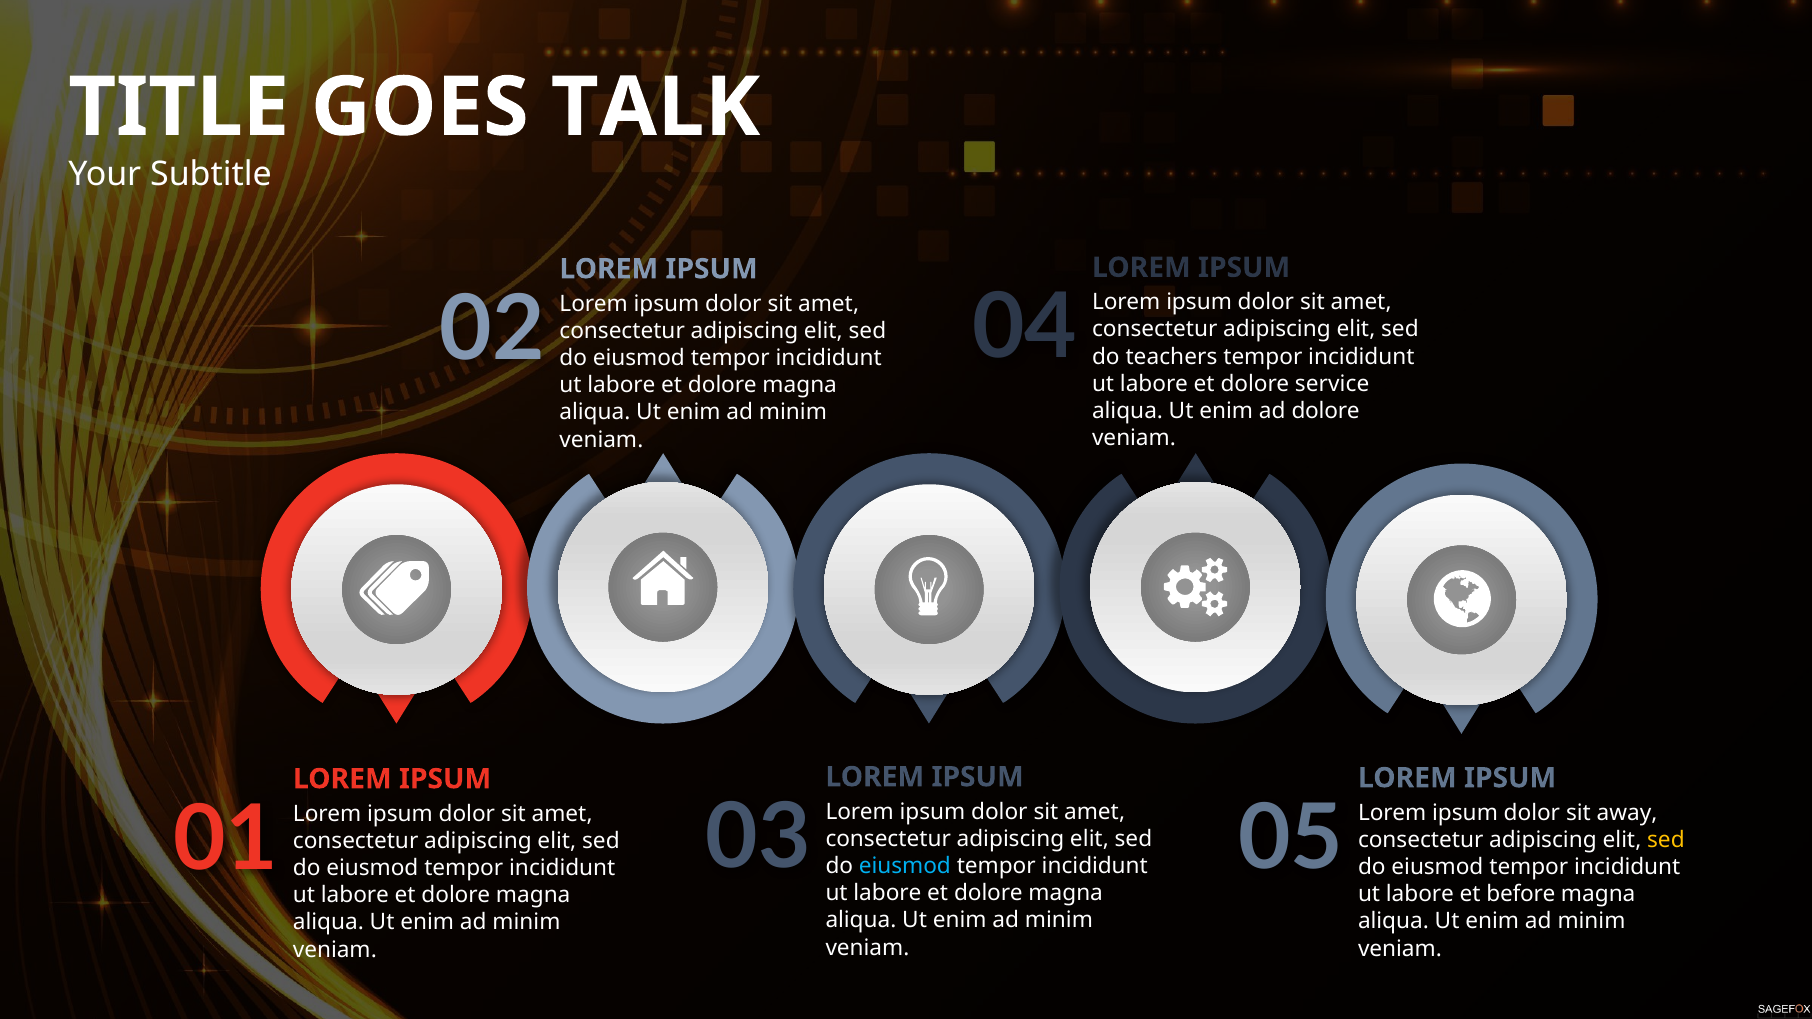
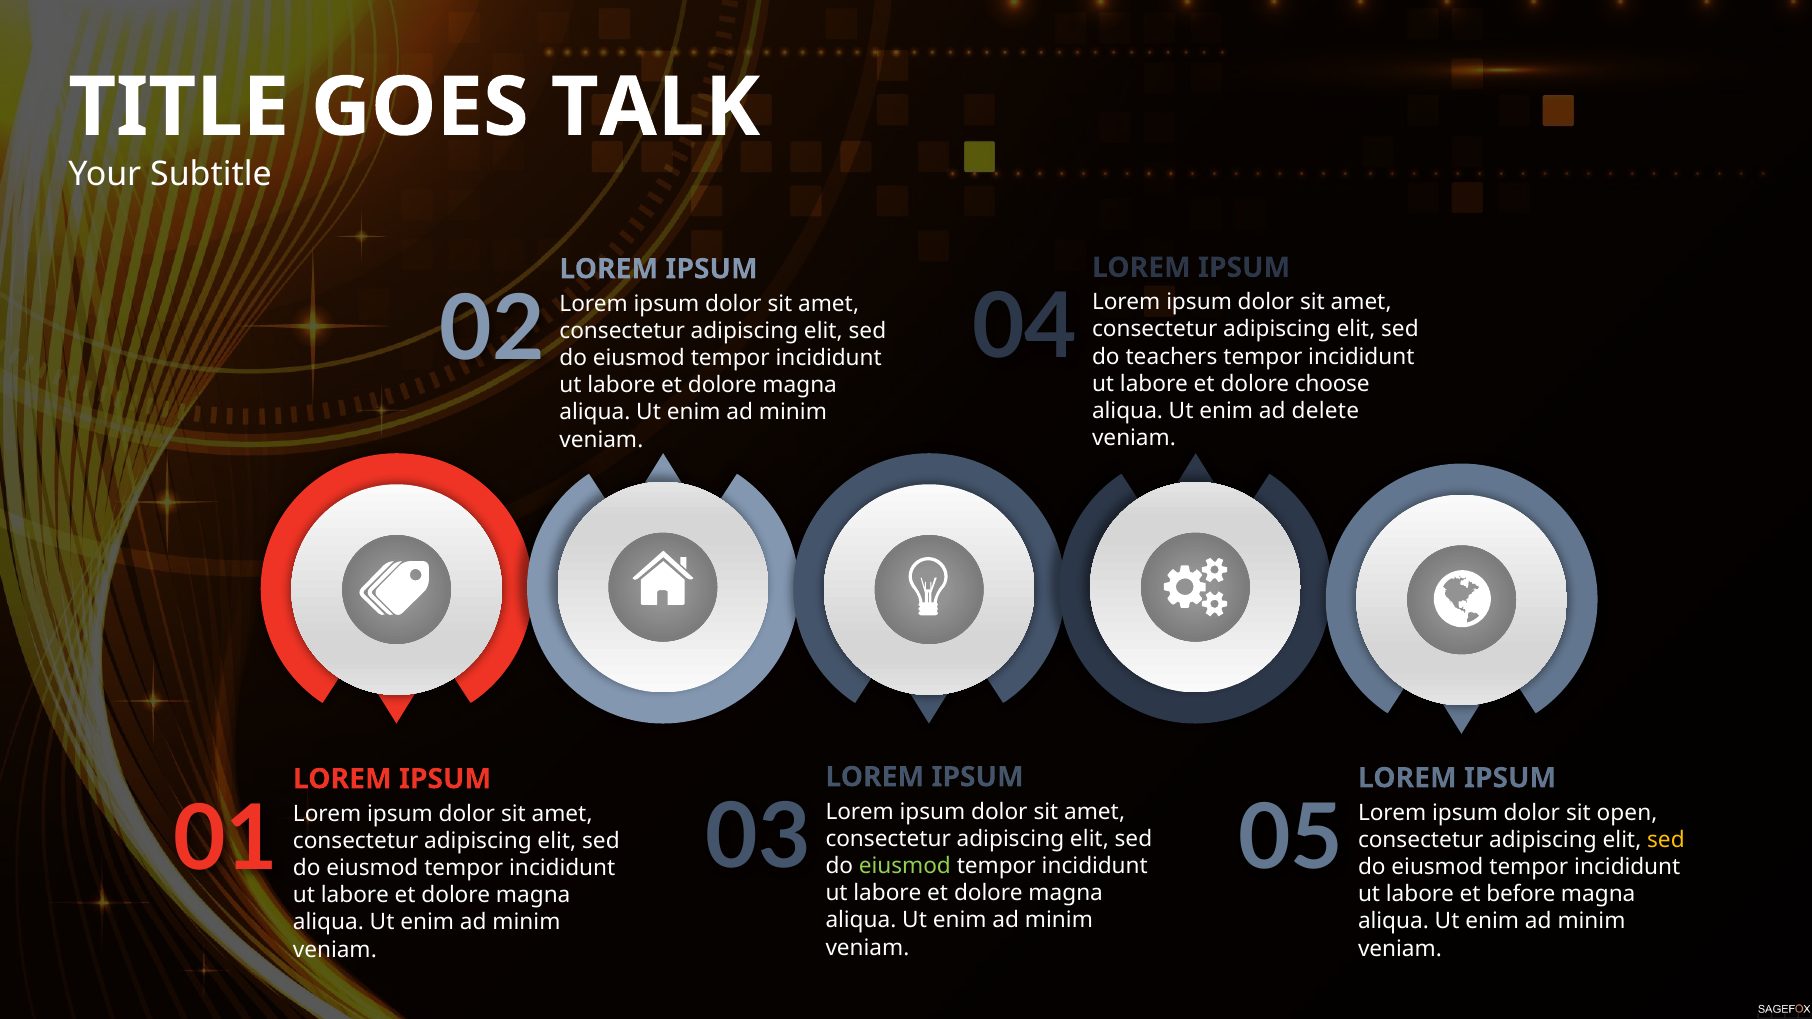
service: service -> choose
ad dolore: dolore -> delete
away: away -> open
eiusmod at (905, 866) colour: light blue -> light green
